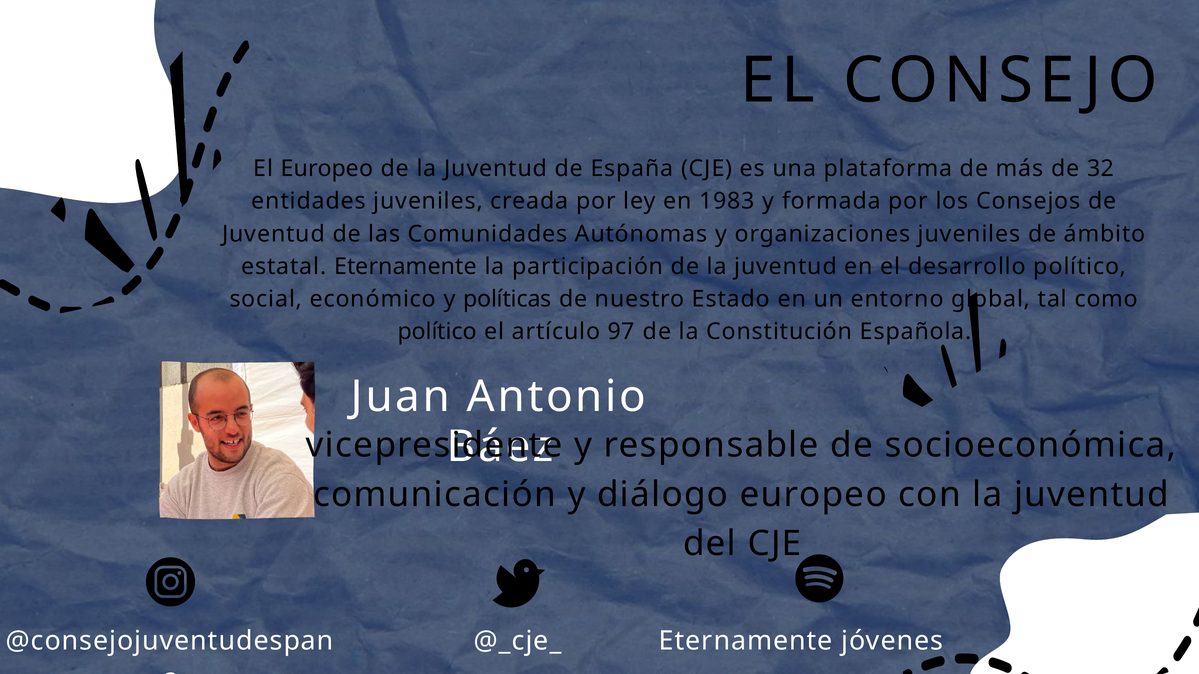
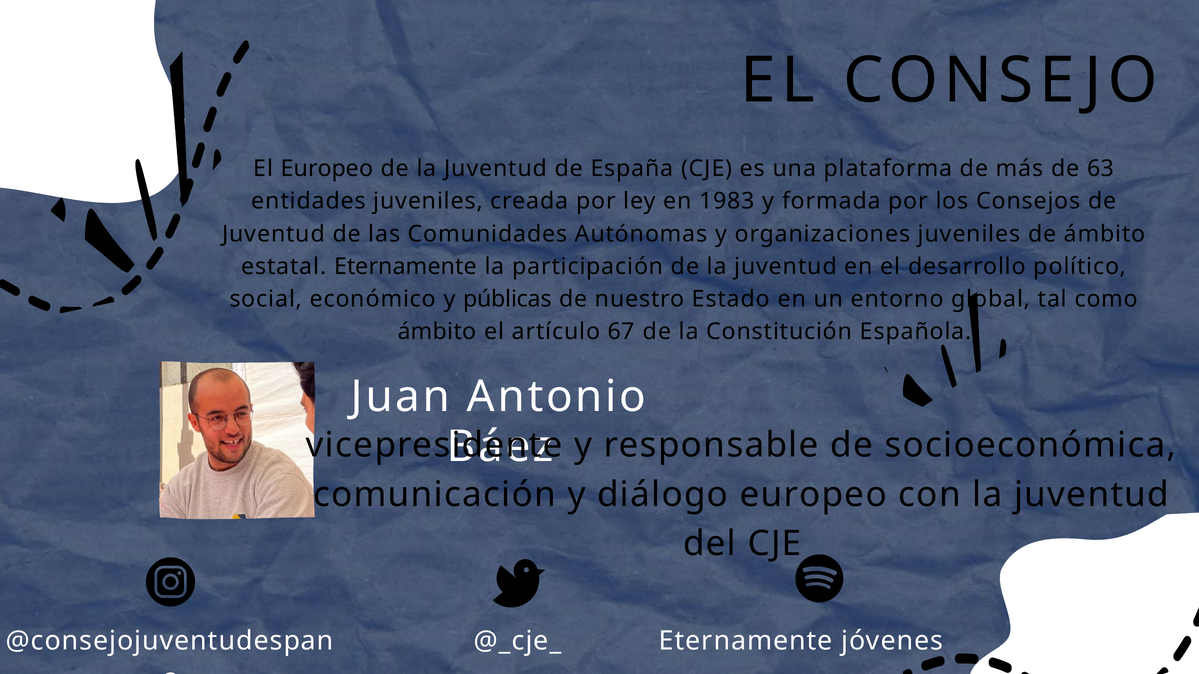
32: 32 -> 63
políticas: políticas -> públicas
político at (437, 332): político -> ámbito
97: 97 -> 67
